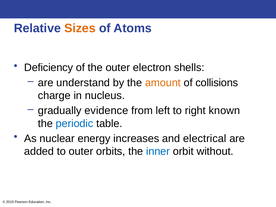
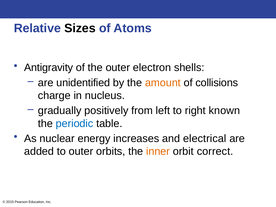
Sizes colour: orange -> black
Deficiency: Deficiency -> Antigravity
understand: understand -> unidentified
evidence: evidence -> positively
inner colour: blue -> orange
without: without -> correct
